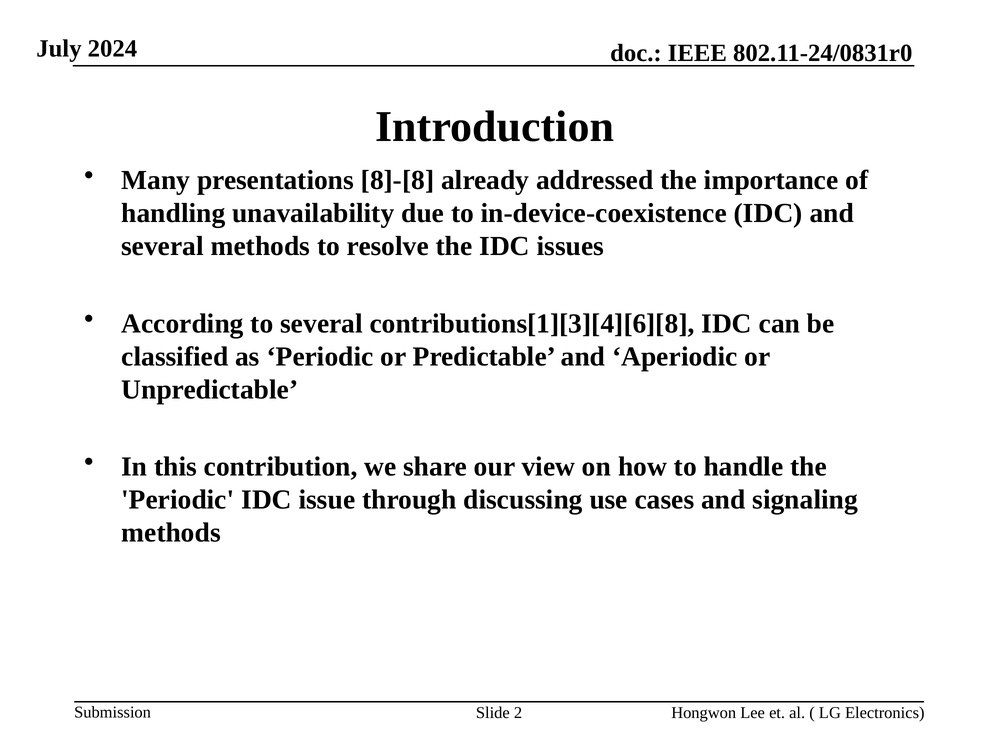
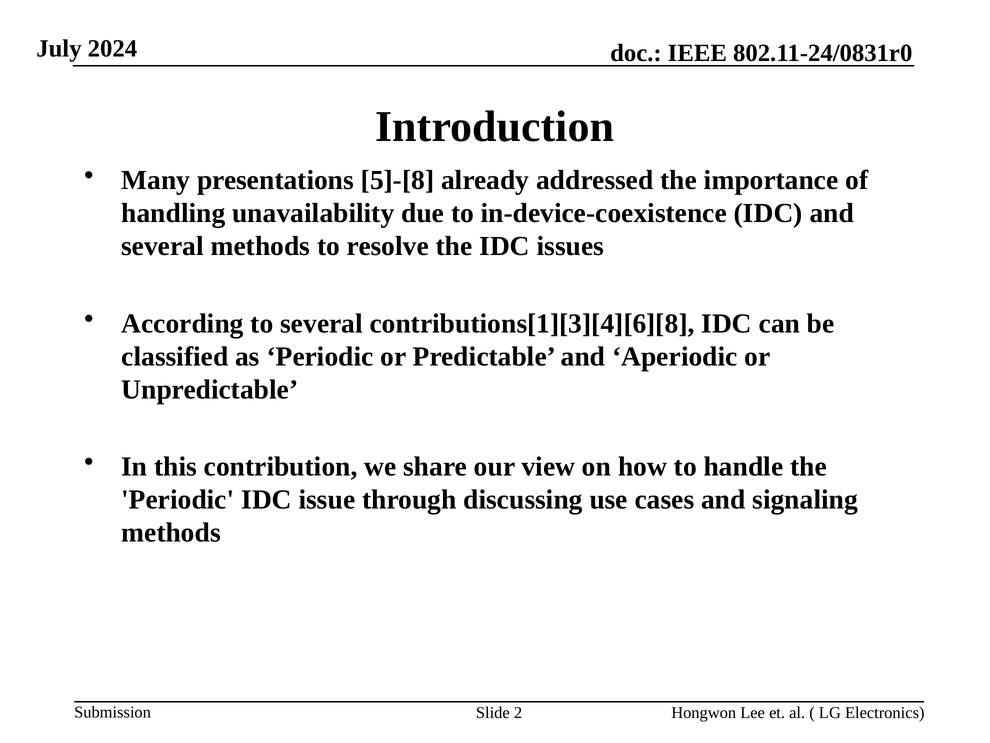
8]-[8: 8]-[8 -> 5]-[8
